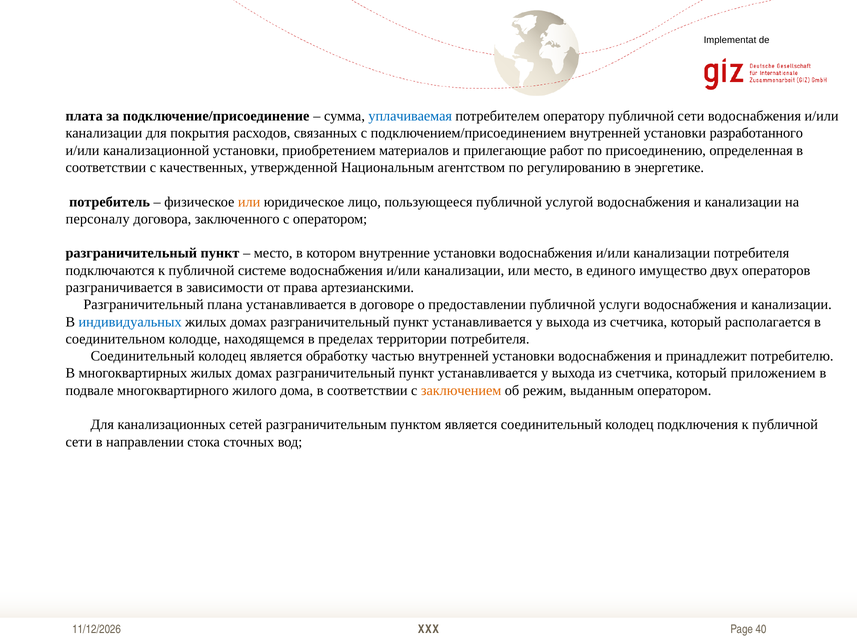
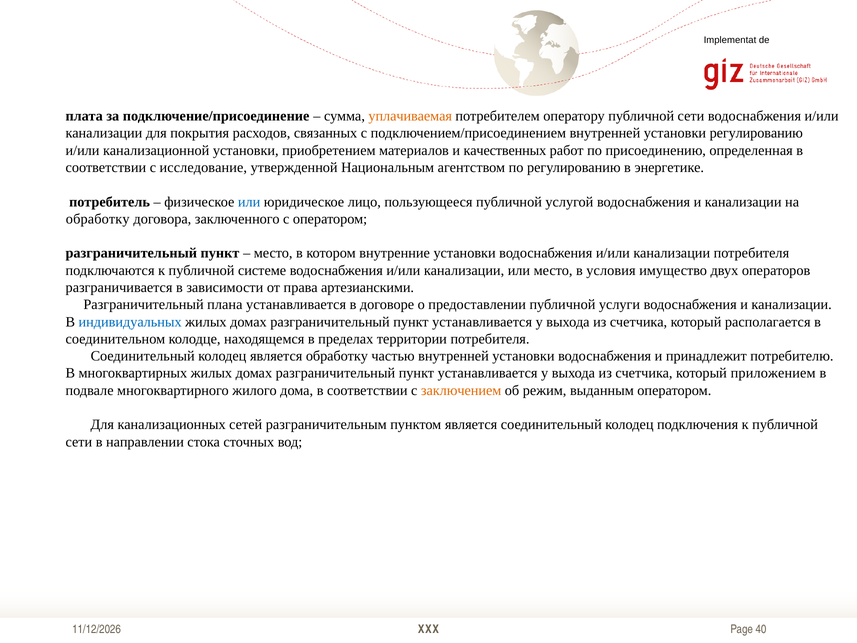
уплачиваемая colour: blue -> orange
установки разработанного: разработанного -> регулированию
прилегающие: прилегающие -> качественных
качественных: качественных -> исследование
или at (249, 202) colour: orange -> blue
персоналу at (98, 219): персоналу -> обработку
единого: единого -> условия
